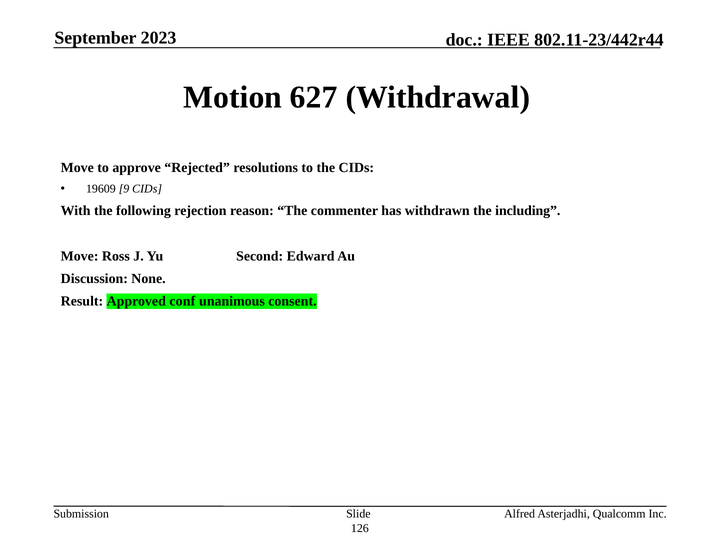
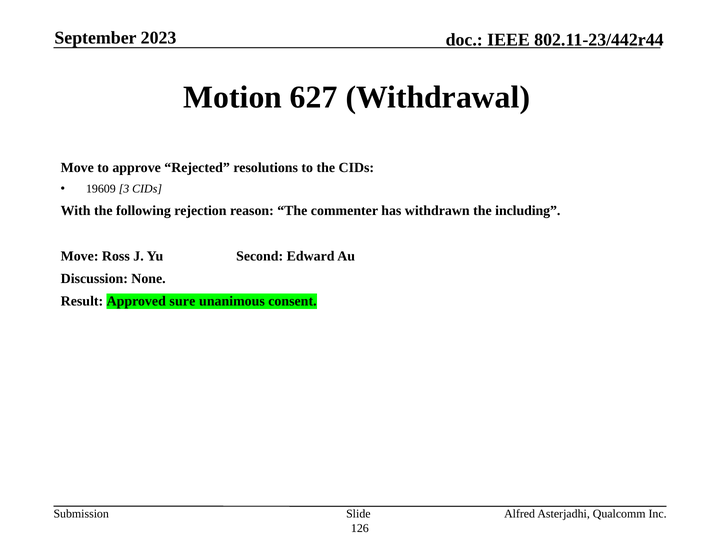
9: 9 -> 3
conf: conf -> sure
